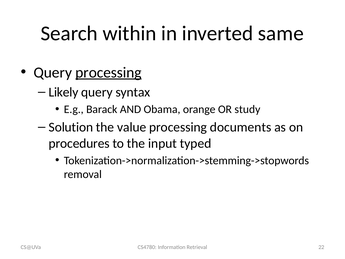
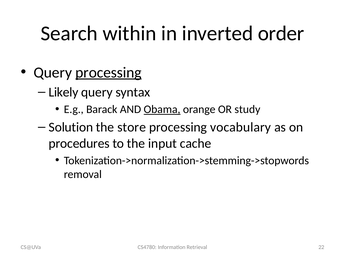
same: same -> order
Obama underline: none -> present
value: value -> store
documents: documents -> vocabulary
typed: typed -> cache
